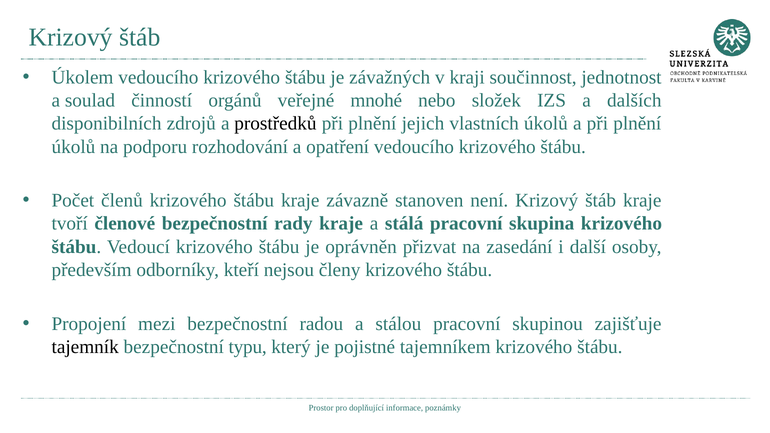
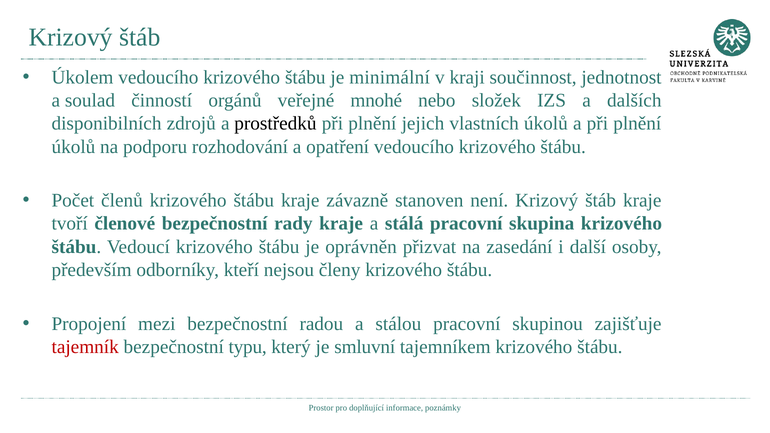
závažných: závažných -> minimální
tajemník colour: black -> red
pojistné: pojistné -> smluvní
